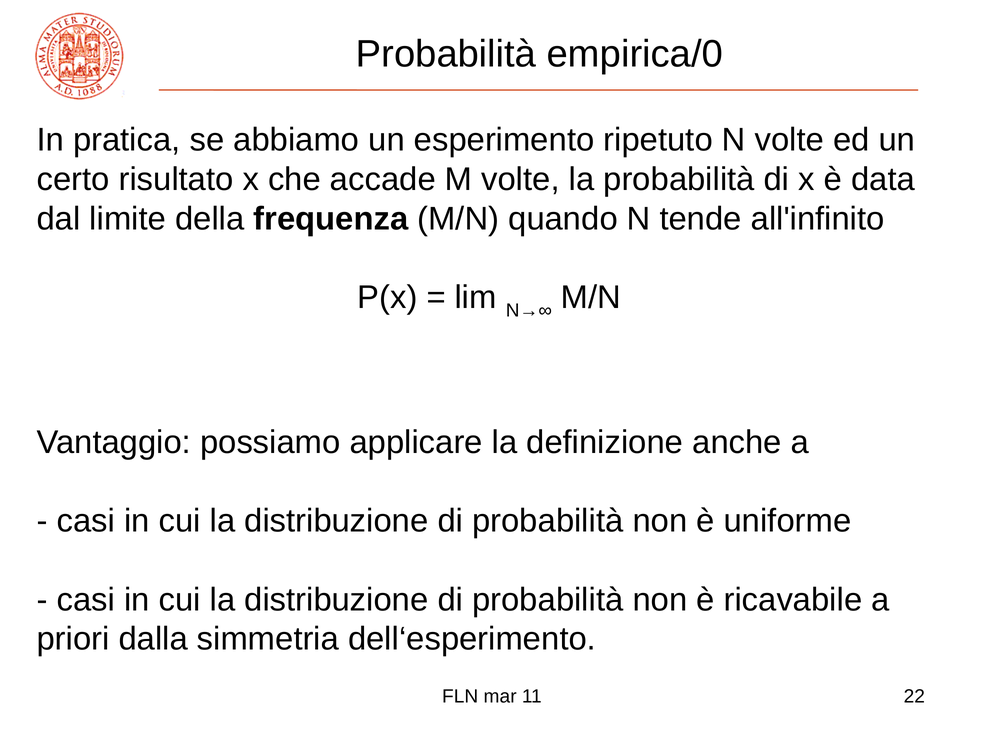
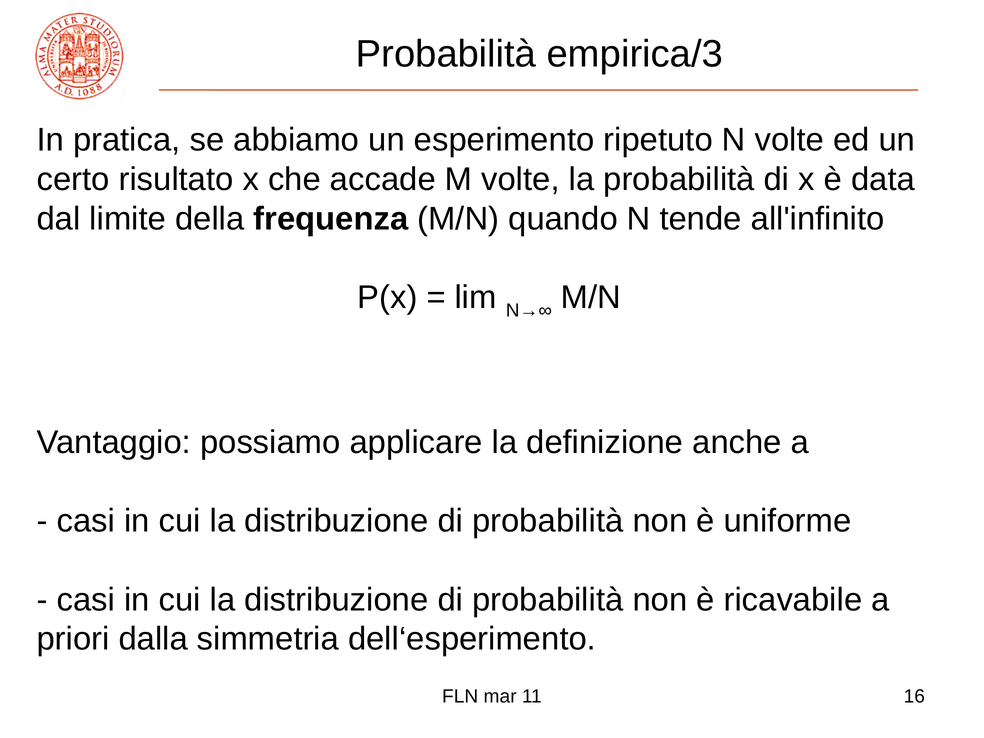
empirica/0: empirica/0 -> empirica/3
22: 22 -> 16
